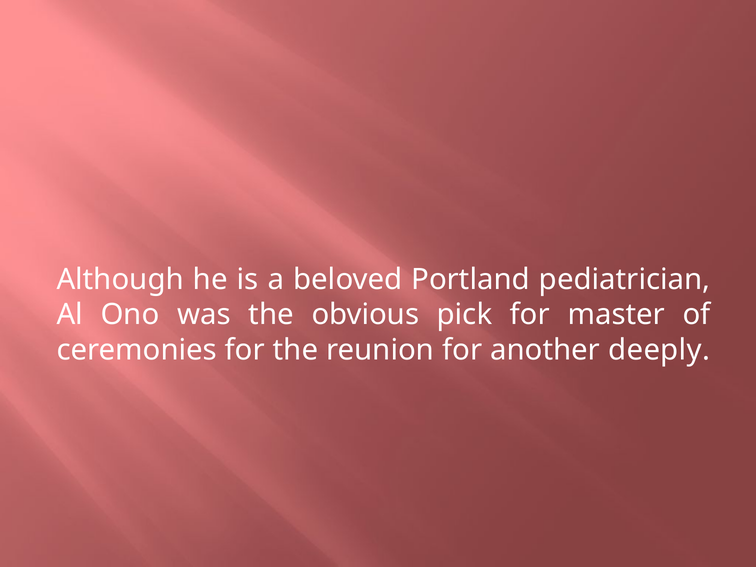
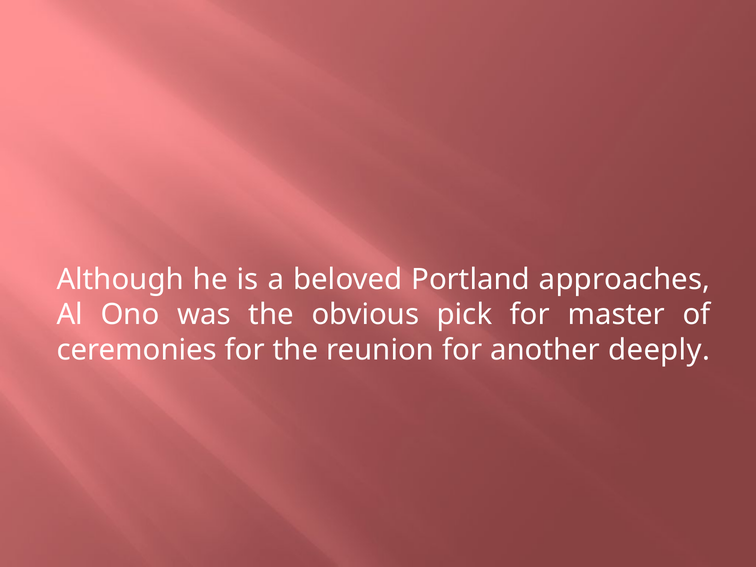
pediatrician: pediatrician -> approaches
